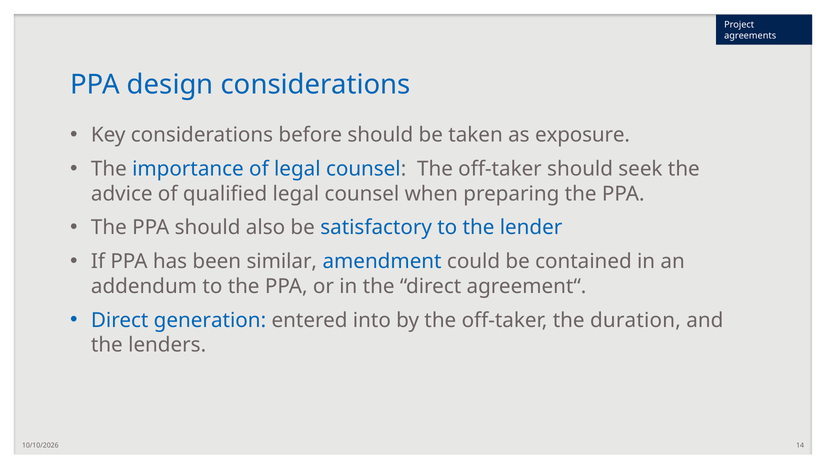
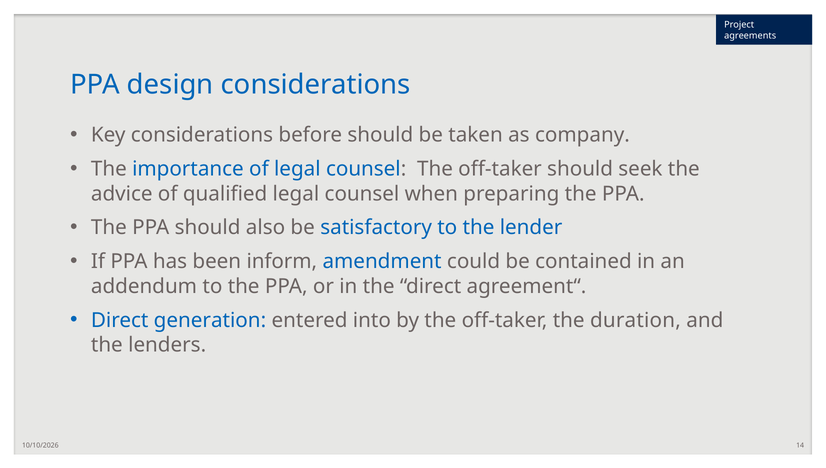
exposure: exposure -> company
similar: similar -> inform
